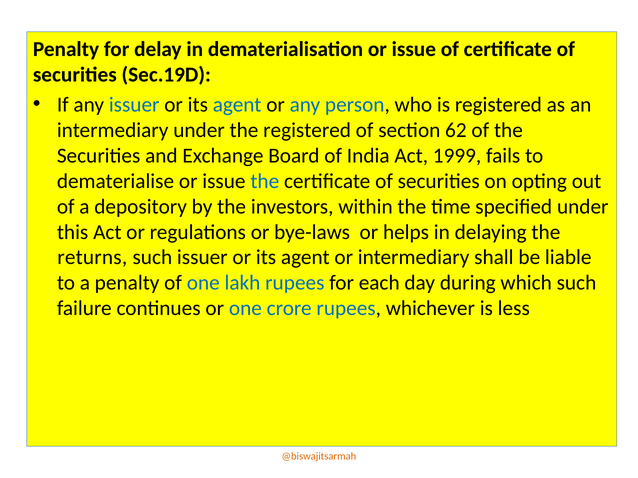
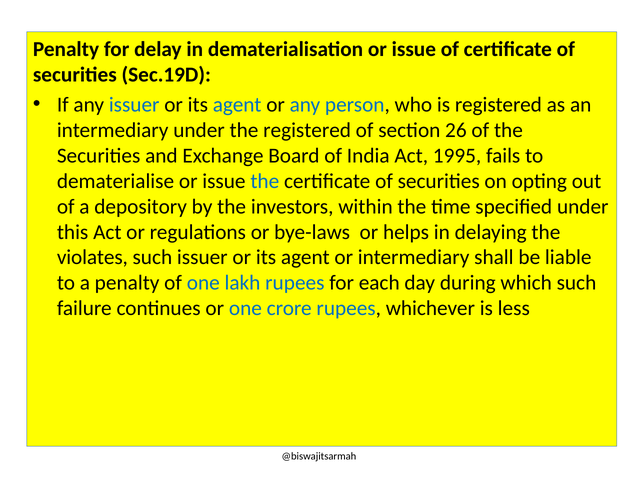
62: 62 -> 26
1999: 1999 -> 1995
returns: returns -> violates
@biswajitsarmah colour: orange -> black
